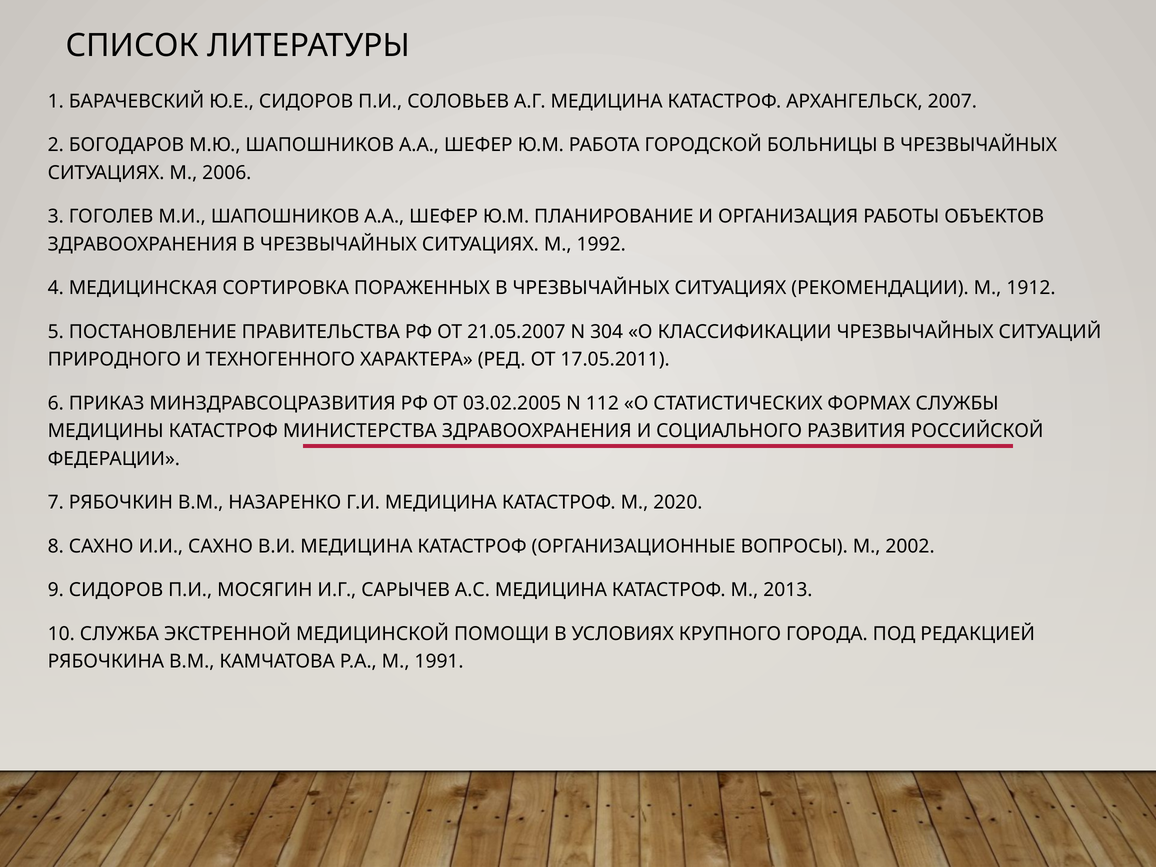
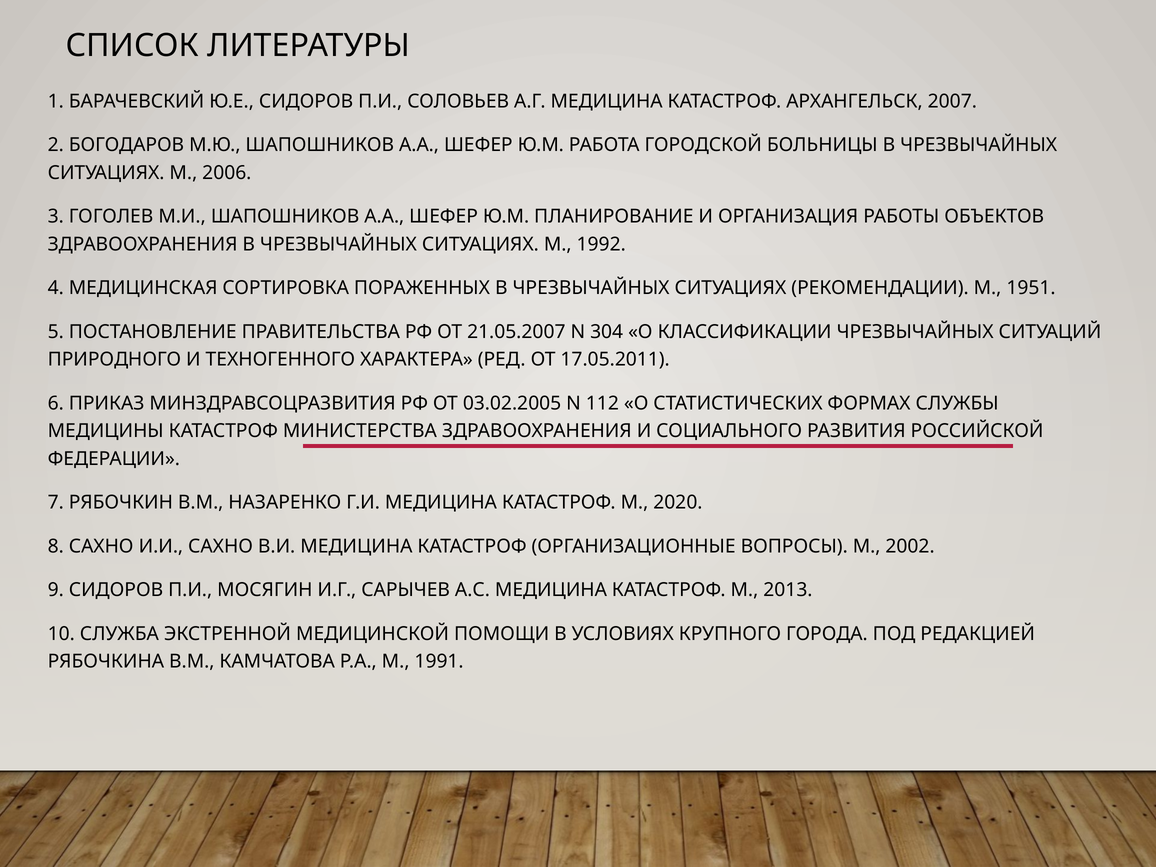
1912: 1912 -> 1951
